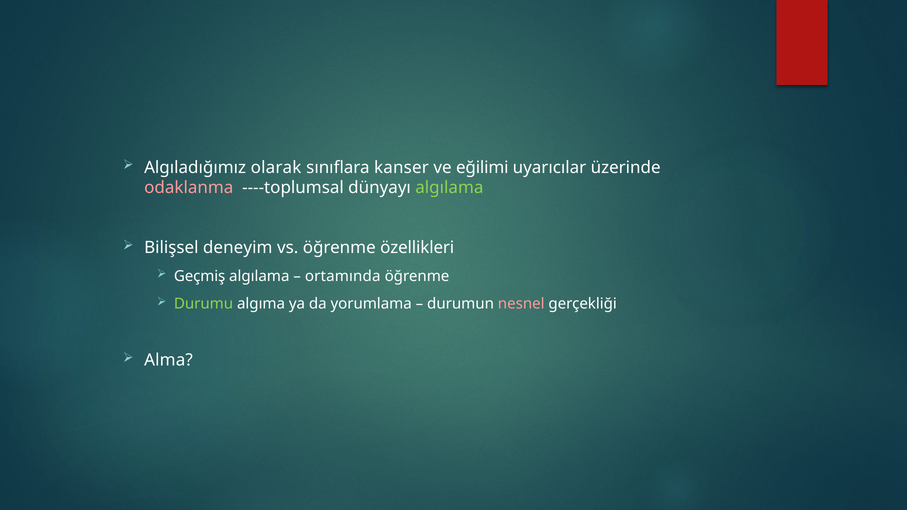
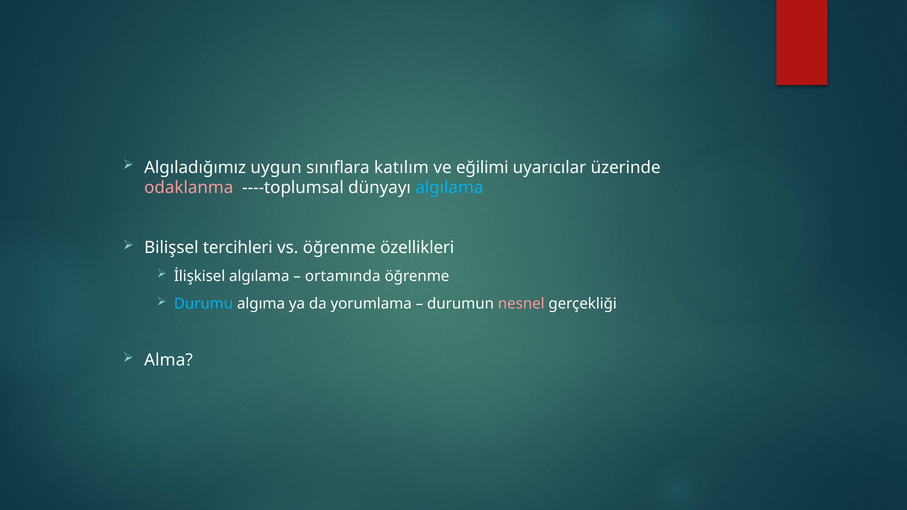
olarak: olarak -> uygun
kanser: kanser -> katılım
algılama at (449, 188) colour: light green -> light blue
deneyim: deneyim -> tercihleri
Geçmiş: Geçmiş -> İlişkisel
Durumu colour: light green -> light blue
